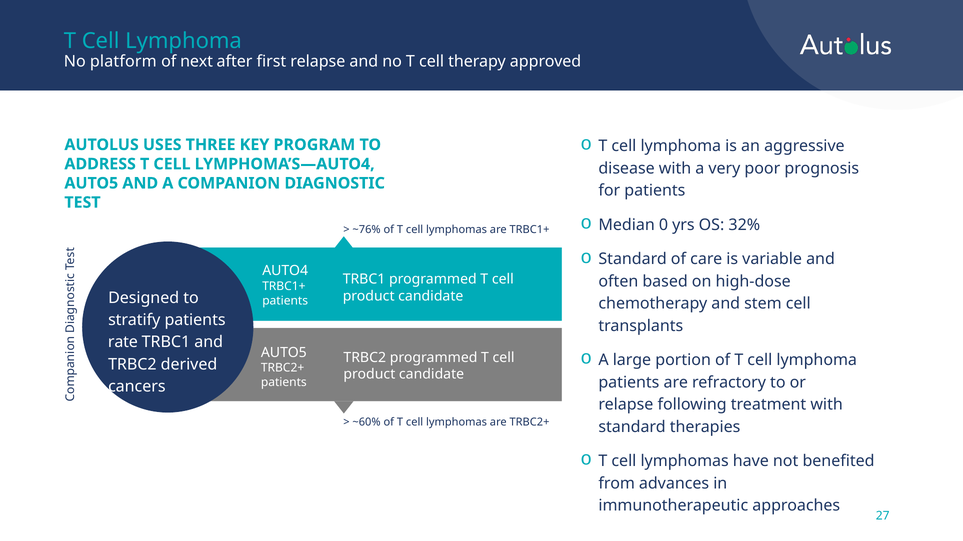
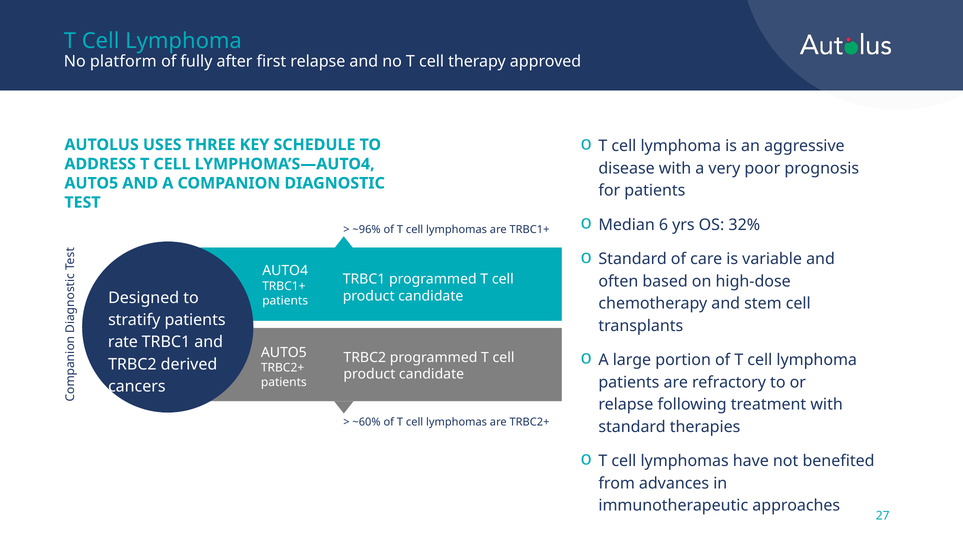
next: next -> fully
PROGRAM: PROGRAM -> SCHEDULE
0: 0 -> 6
~76%: ~76% -> ~96%
